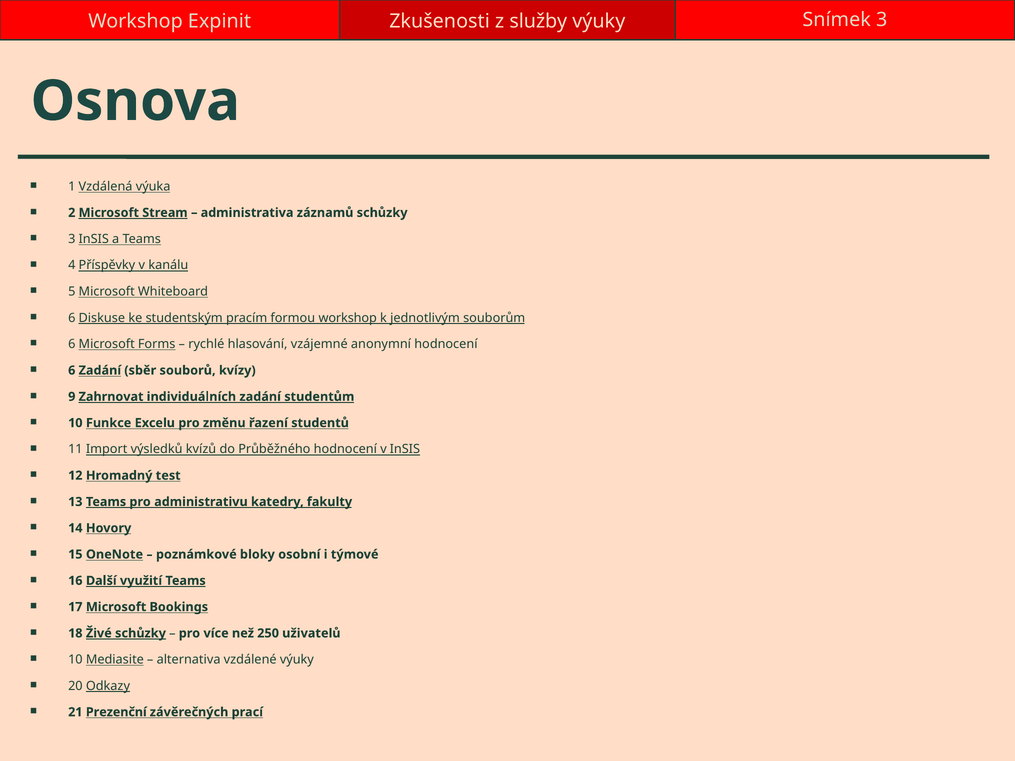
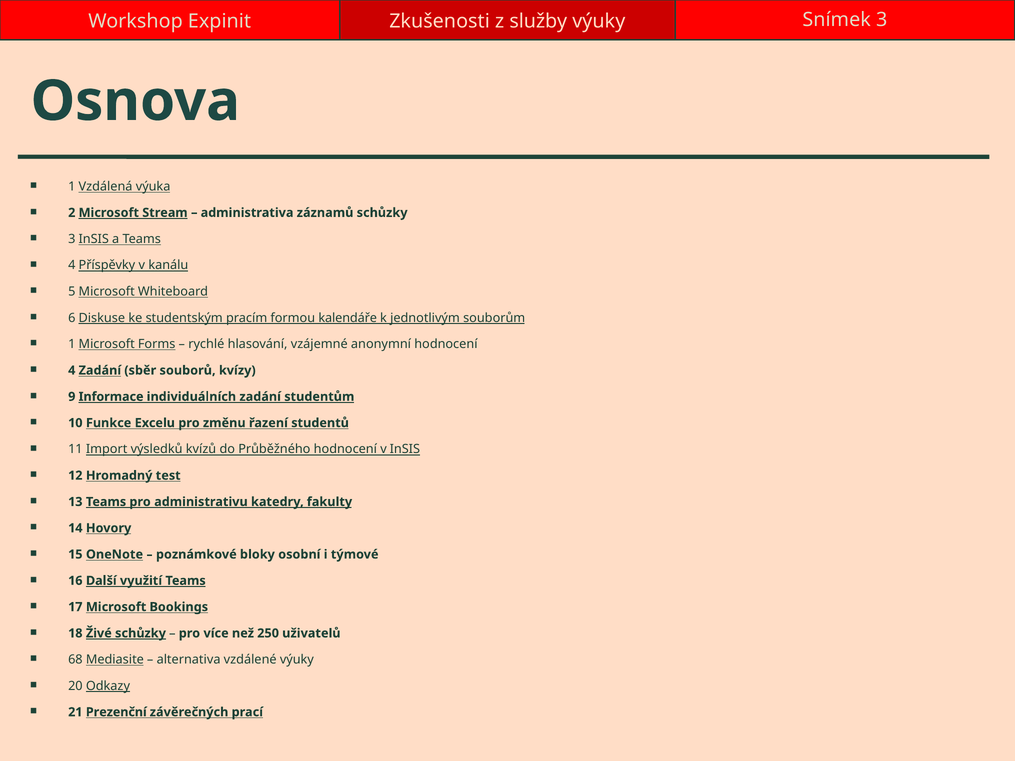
formou workshop: workshop -> kalendáře
6 at (72, 344): 6 -> 1
6 at (72, 371): 6 -> 4
Zahrnovat: Zahrnovat -> Informace
10 at (75, 660): 10 -> 68
